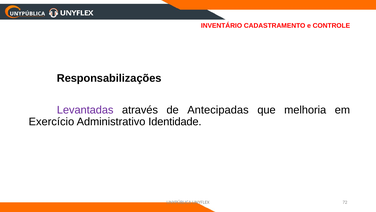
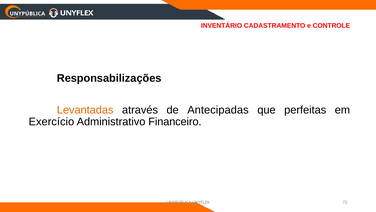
Levantadas colour: purple -> orange
melhoria: melhoria -> perfeitas
Identidade: Identidade -> Financeiro
